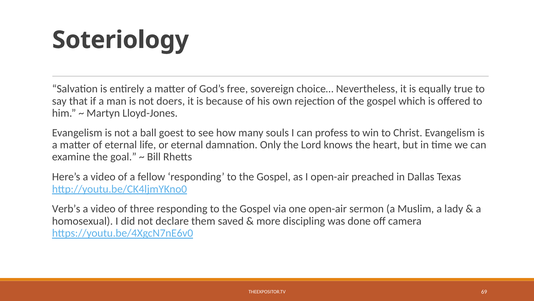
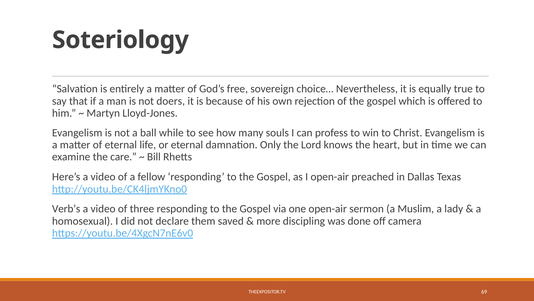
goest: goest -> while
goal: goal -> care
